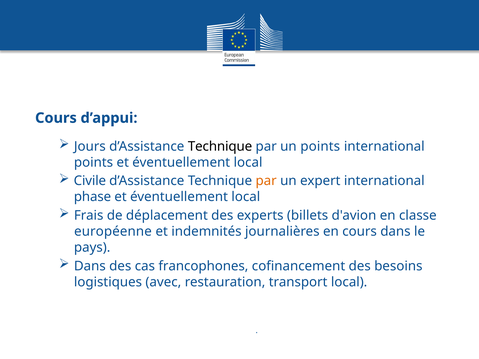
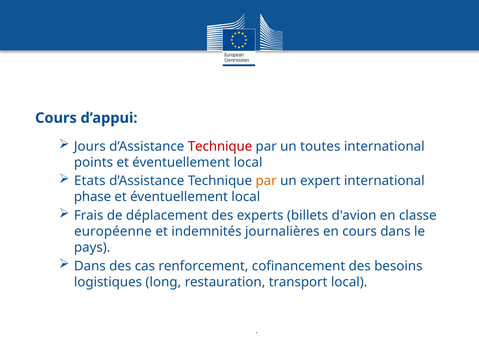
Technique at (220, 146) colour: black -> red
un points: points -> toutes
Civile: Civile -> Etats
francophones: francophones -> renforcement
avec: avec -> long
